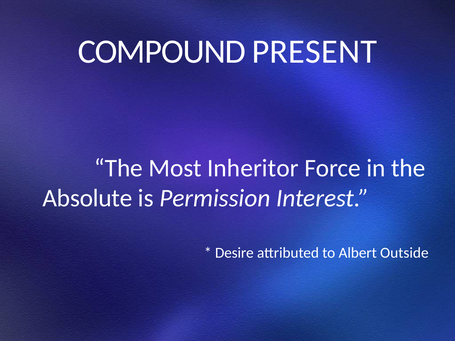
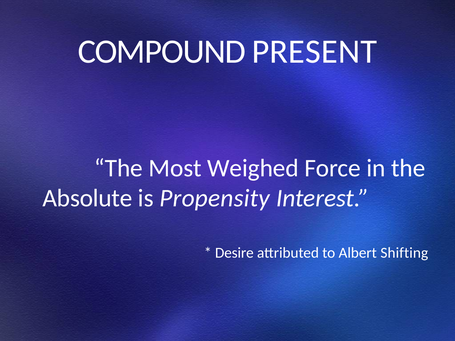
Inheritor: Inheritor -> Weighed
Permission: Permission -> Propensity
Outside: Outside -> Shifting
